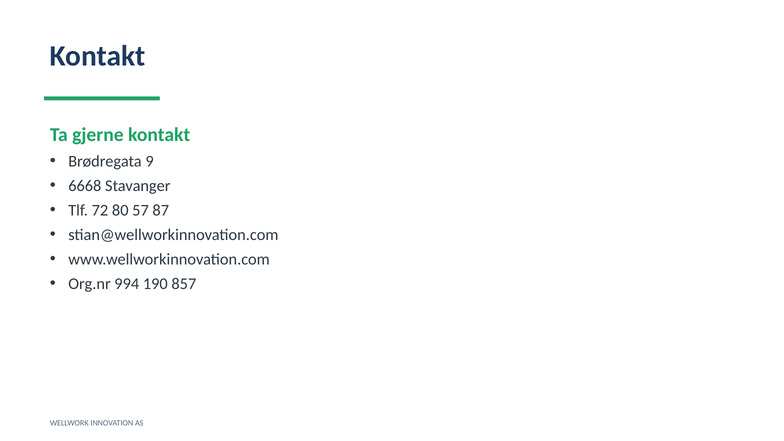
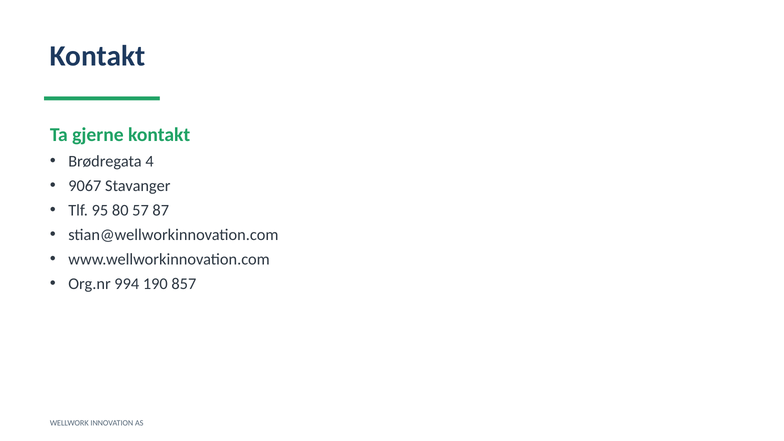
9: 9 -> 4
6668: 6668 -> 9067
72: 72 -> 95
